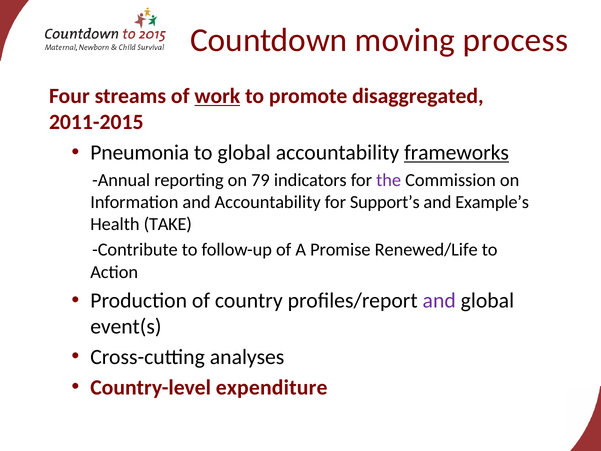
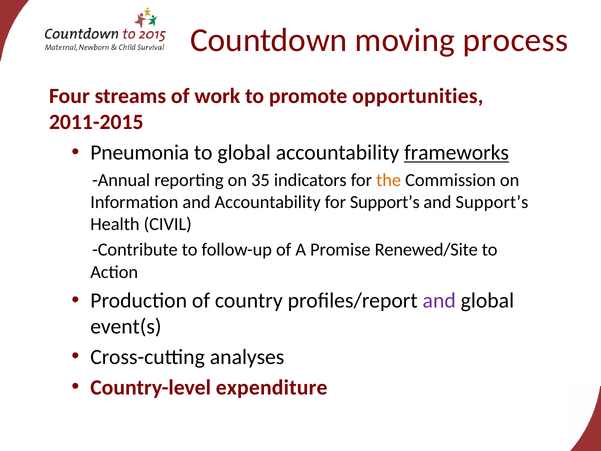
work underline: present -> none
disaggregated: disaggregated -> opportunities
79: 79 -> 35
the colour: purple -> orange
and Example’s: Example’s -> Support’s
TAKE: TAKE -> CIVIL
Renewed/Life: Renewed/Life -> Renewed/Site
